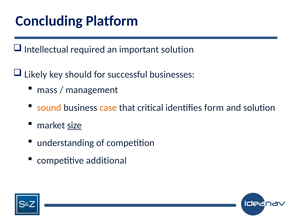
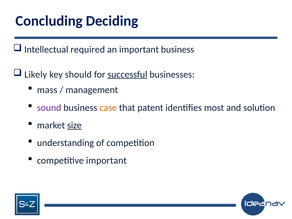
Platform: Platform -> Deciding
important solution: solution -> business
successful underline: none -> present
sound colour: orange -> purple
critical: critical -> patent
form: form -> most
competitive additional: additional -> important
